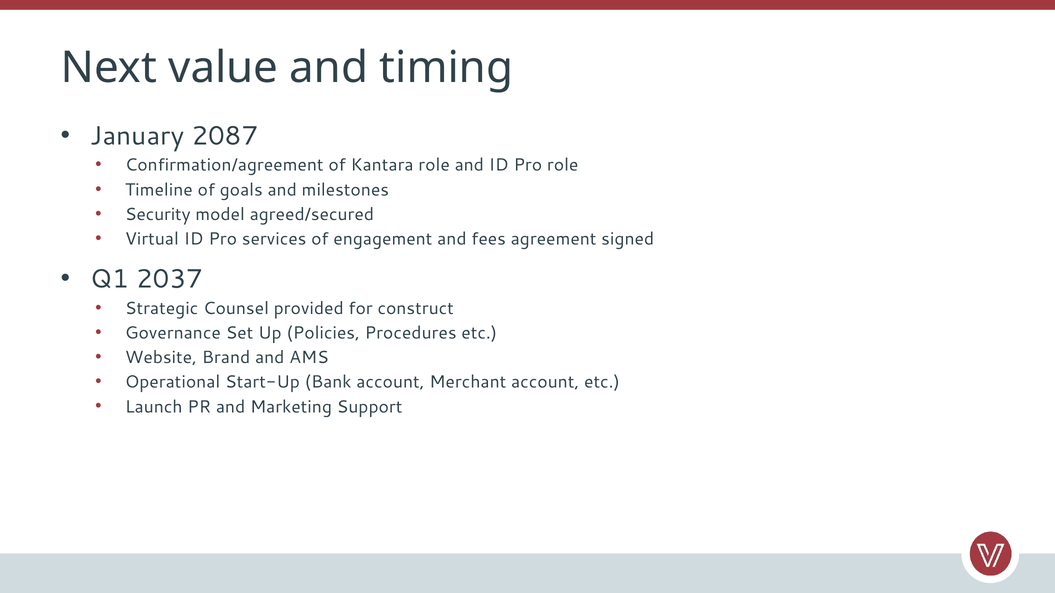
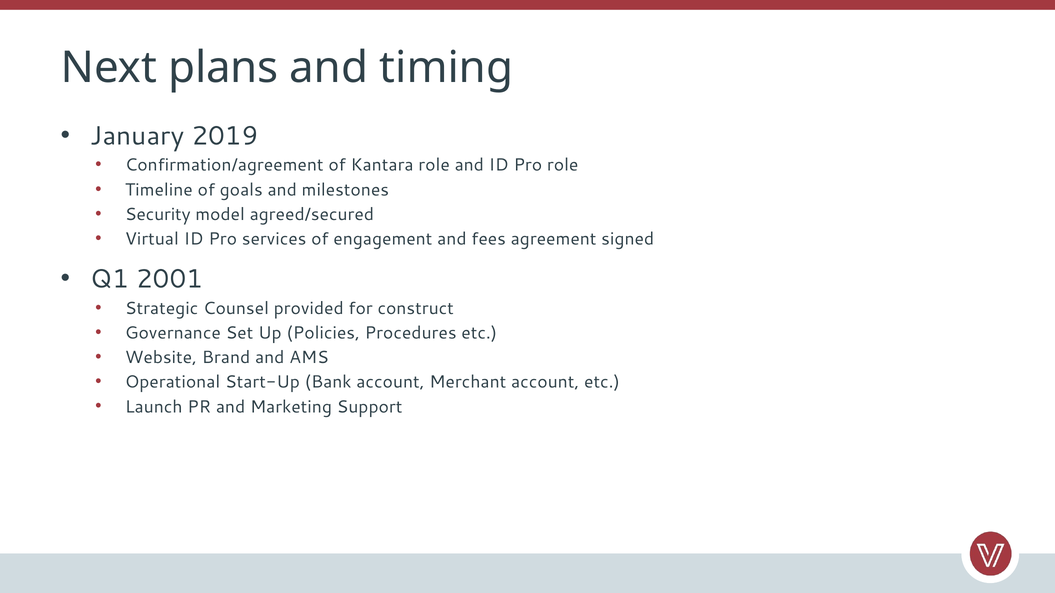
value: value -> plans
2087: 2087 -> 2019
2037: 2037 -> 2001
